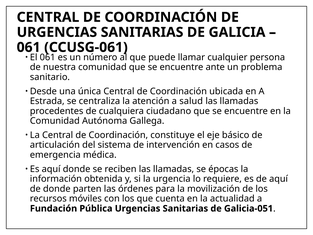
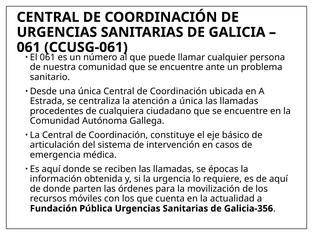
a salud: salud -> única
Galicia-051: Galicia-051 -> Galicia-356
